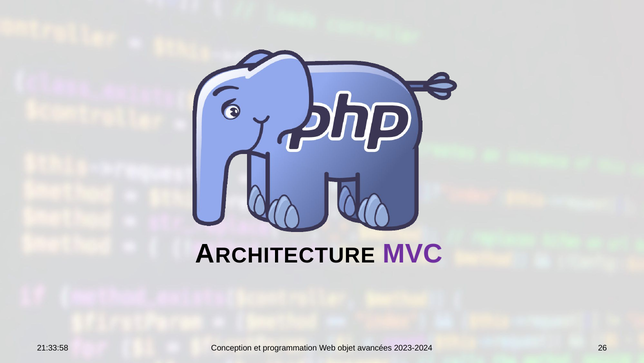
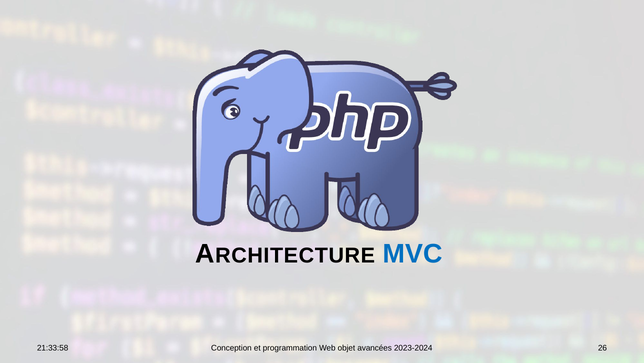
MVC colour: purple -> blue
